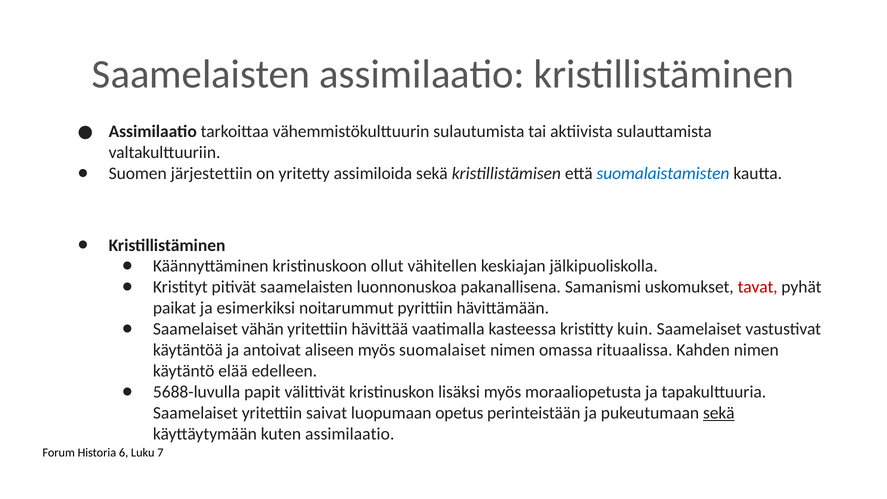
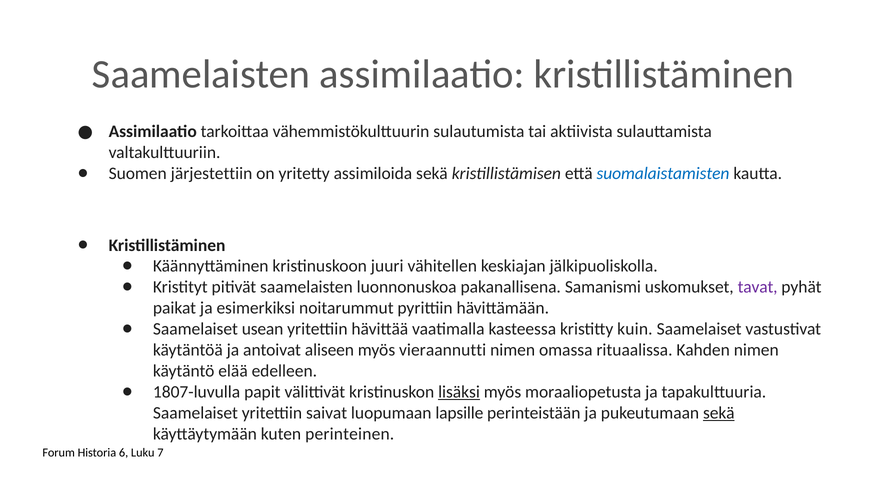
ollut: ollut -> juuri
tavat colour: red -> purple
vähän: vähän -> usean
suomalaiset: suomalaiset -> vieraannutti
5688-luvulla: 5688-luvulla -> 1807-luvulla
lisäksi underline: none -> present
opetus: opetus -> lapsille
kuten assimilaatio: assimilaatio -> perinteinen
